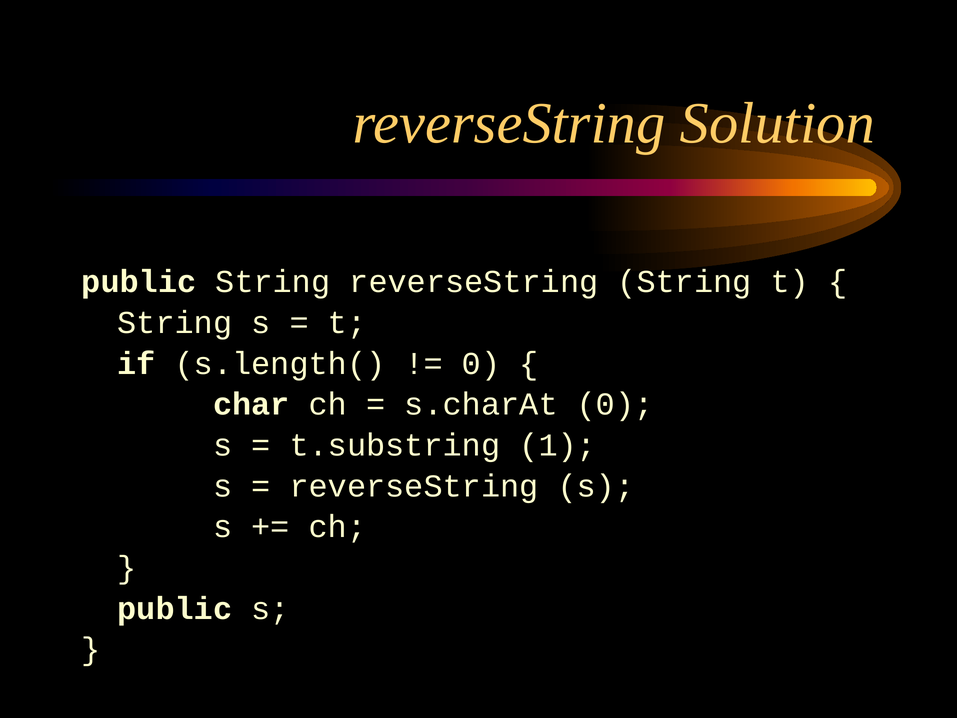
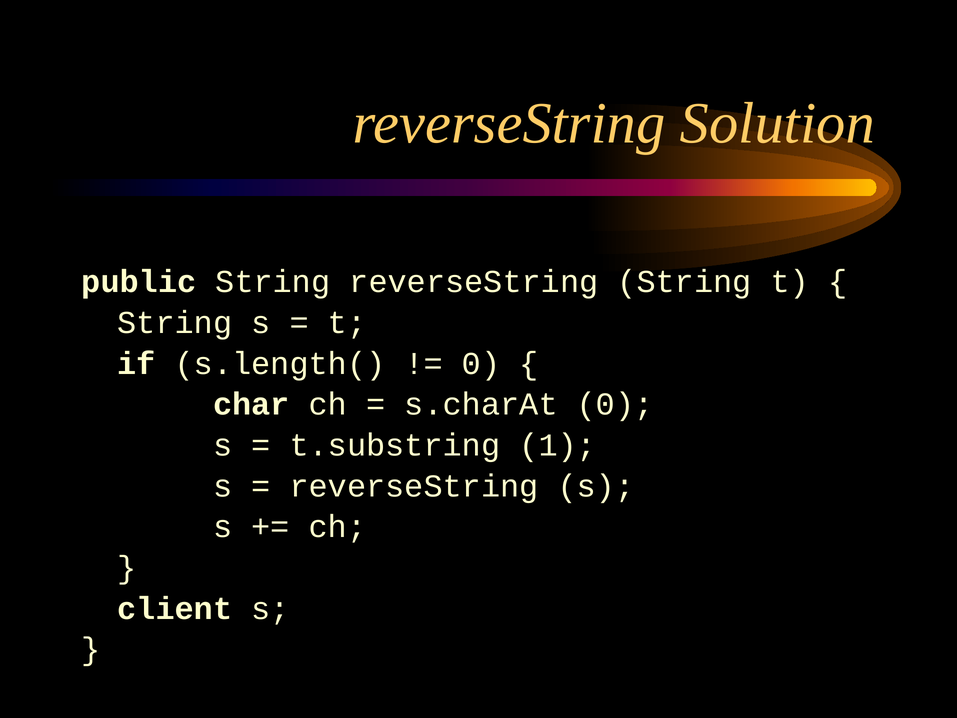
public at (175, 608): public -> client
